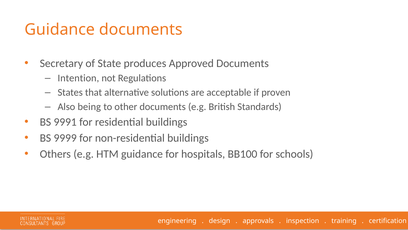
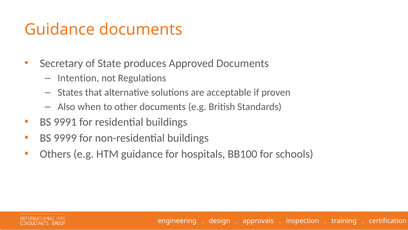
being: being -> when
